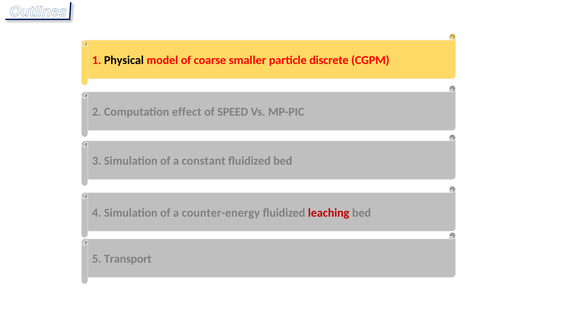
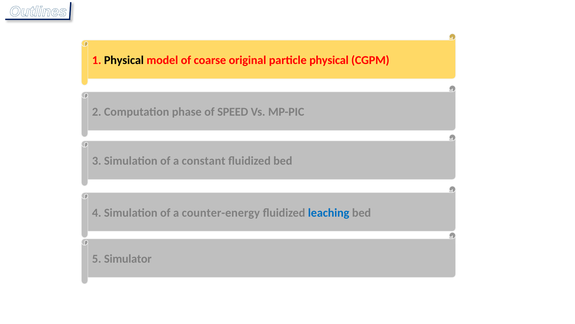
smaller: smaller -> original
particle discrete: discrete -> physical
effect: effect -> phase
leaching colour: red -> blue
Transport: Transport -> Simulator
